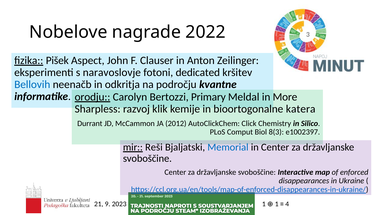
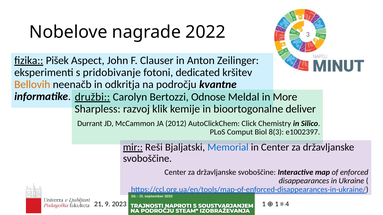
naravoslovje: naravoslovje -> pridobivanje
Bellovih colour: blue -> orange
orodju: orodju -> družbi
Primary: Primary -> Odnose
katera: katera -> deliver
